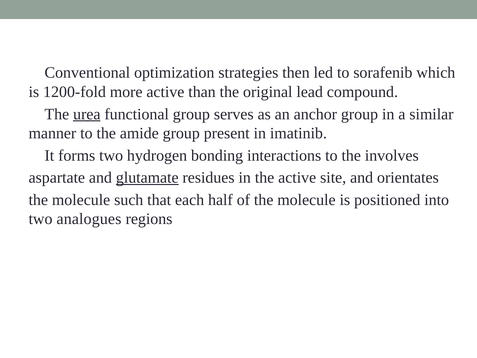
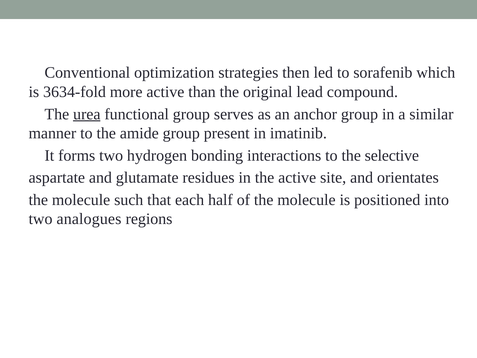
1200-fold: 1200-fold -> 3634-fold
involves: involves -> selective
glutamate underline: present -> none
